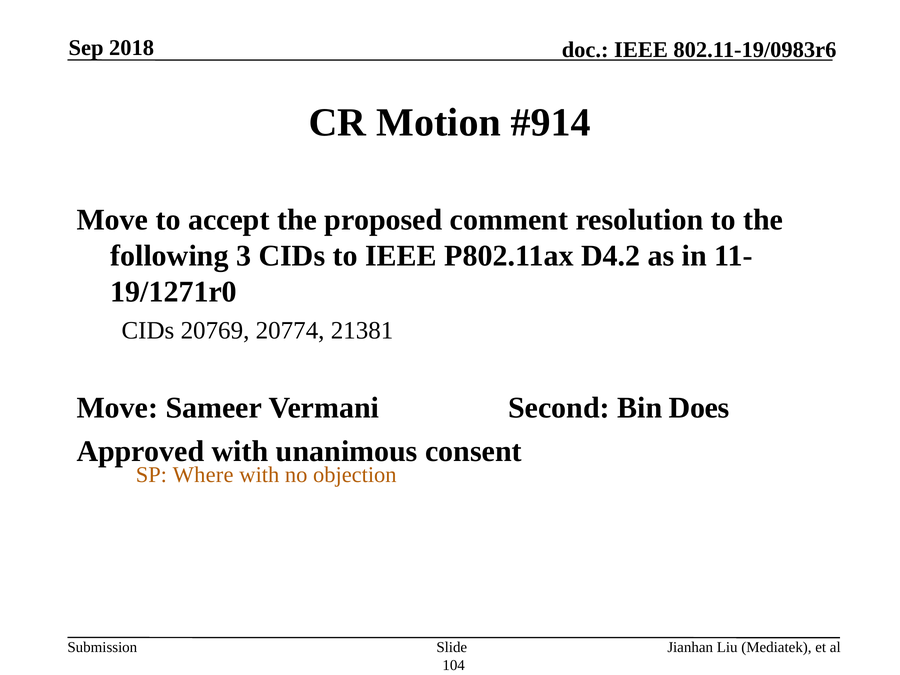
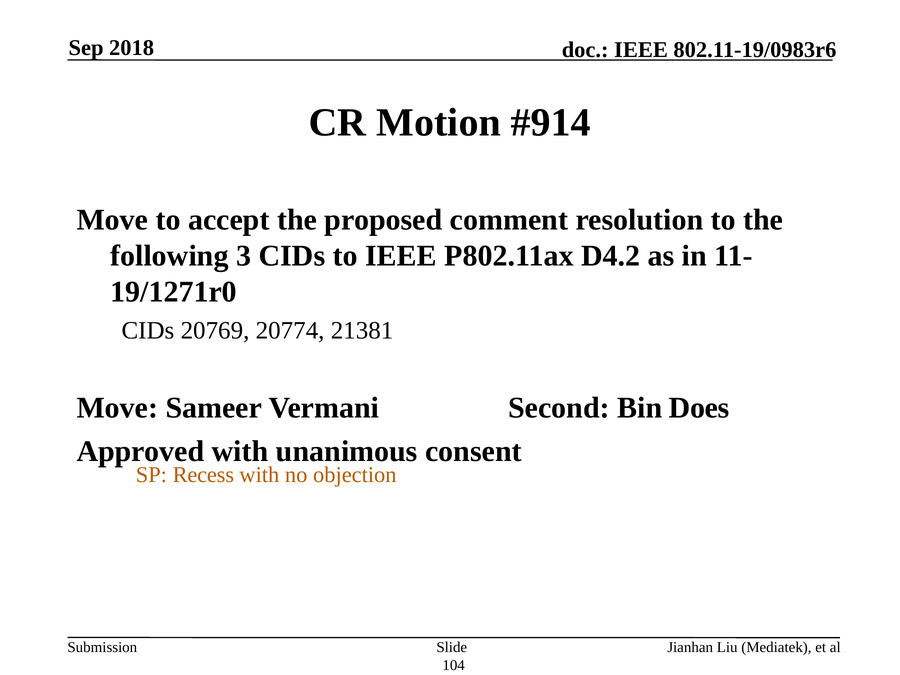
Where: Where -> Recess
